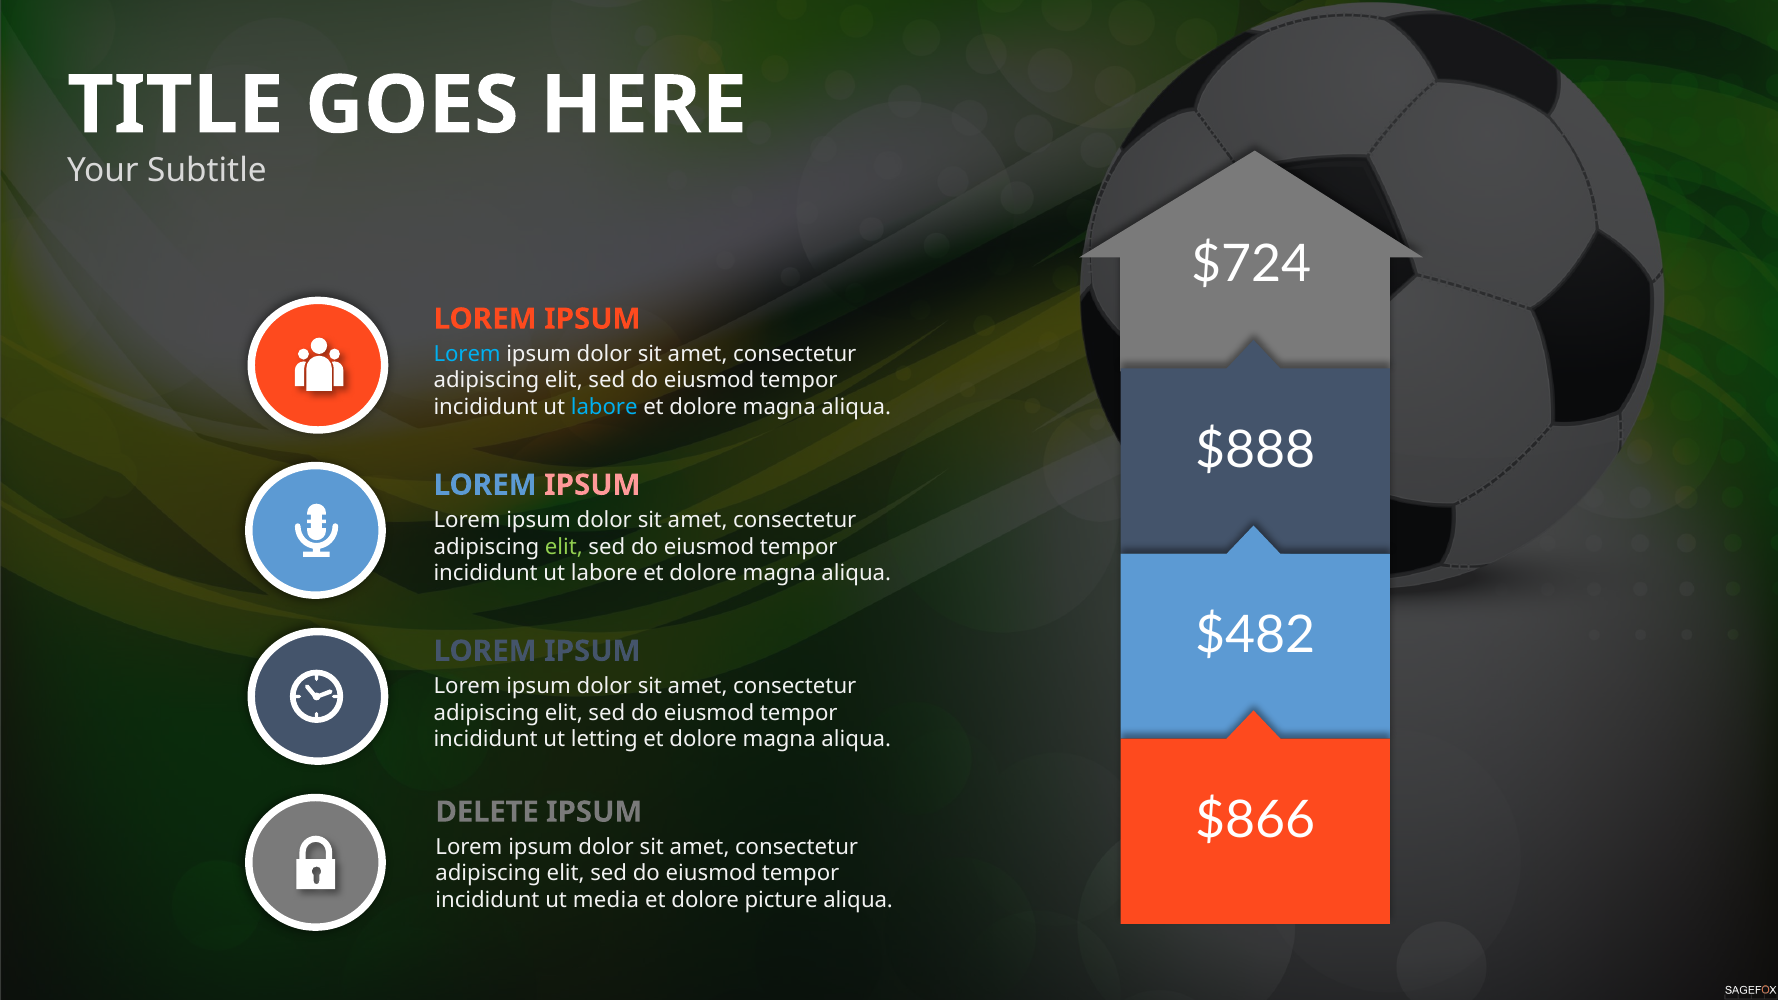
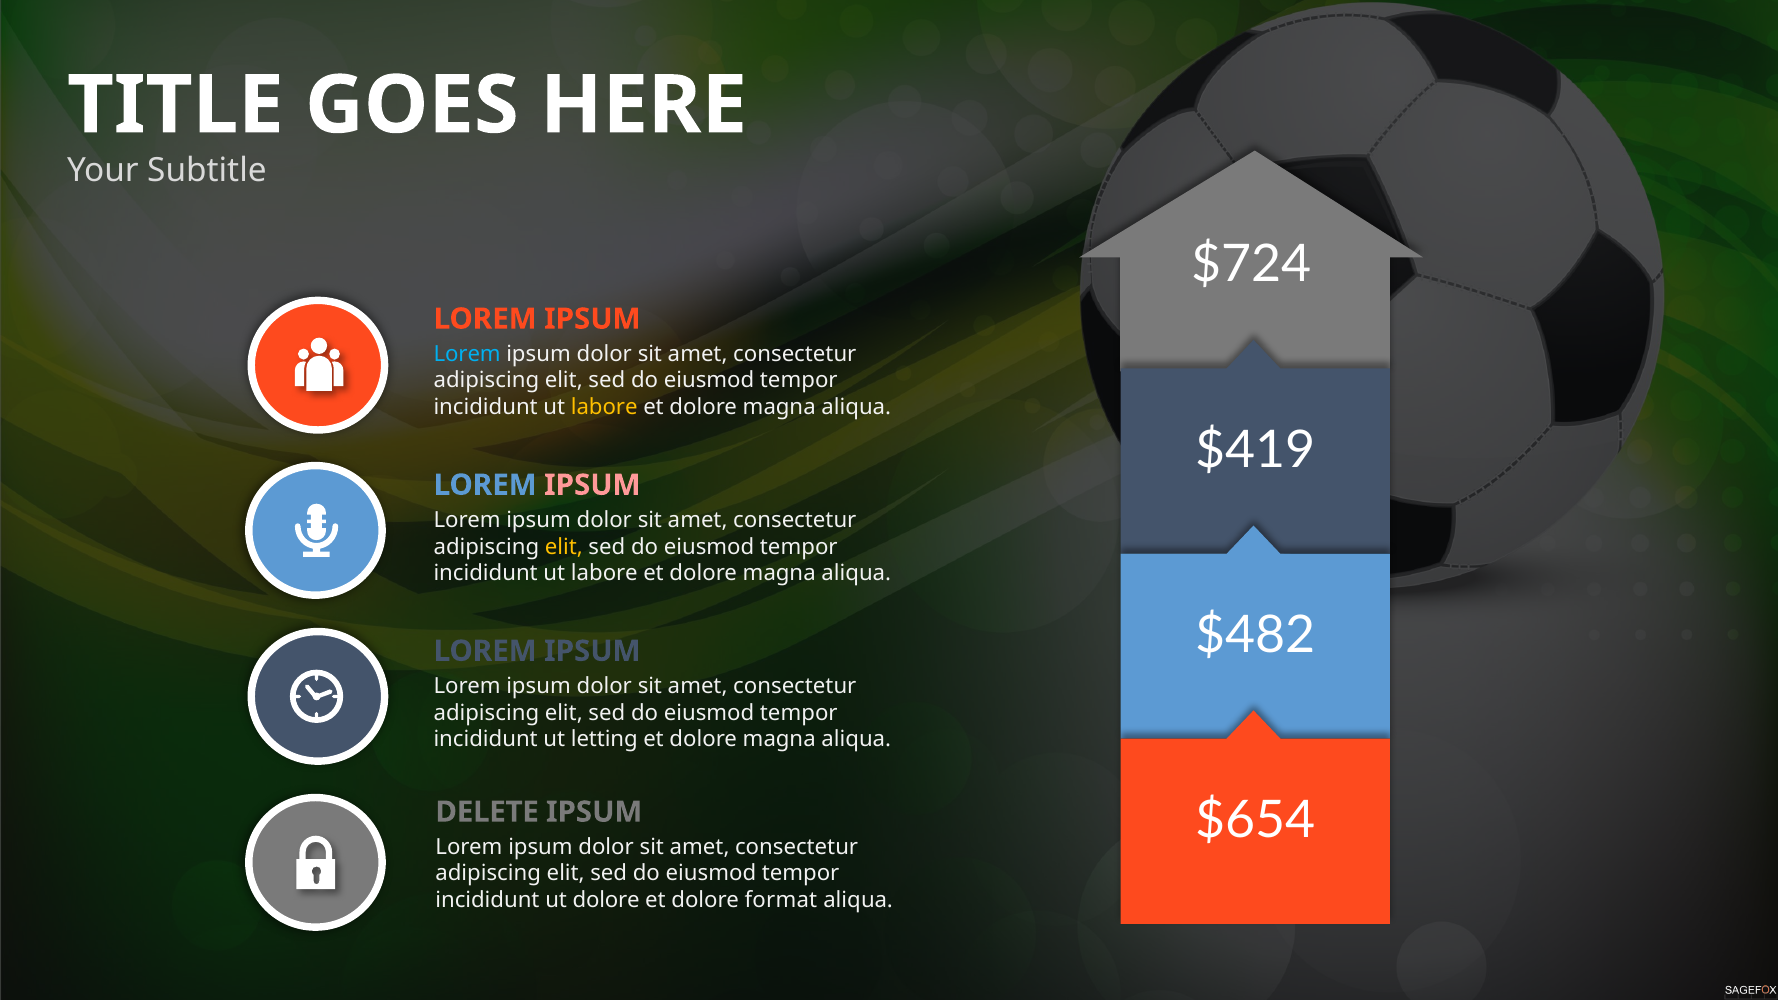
labore at (604, 407) colour: light blue -> yellow
$888: $888 -> $419
elit at (564, 547) colour: light green -> yellow
$866: $866 -> $654
ut media: media -> dolore
picture: picture -> format
